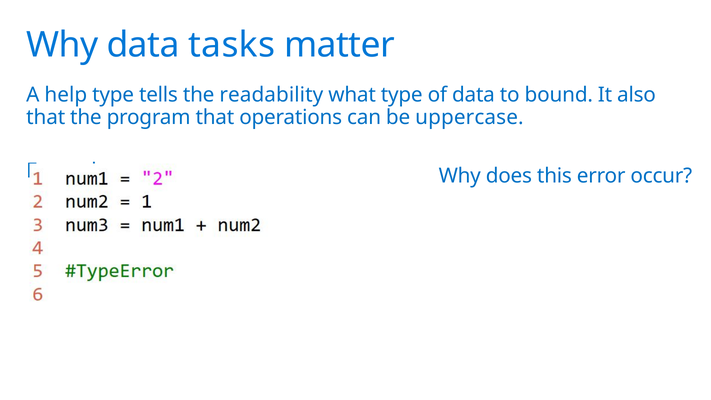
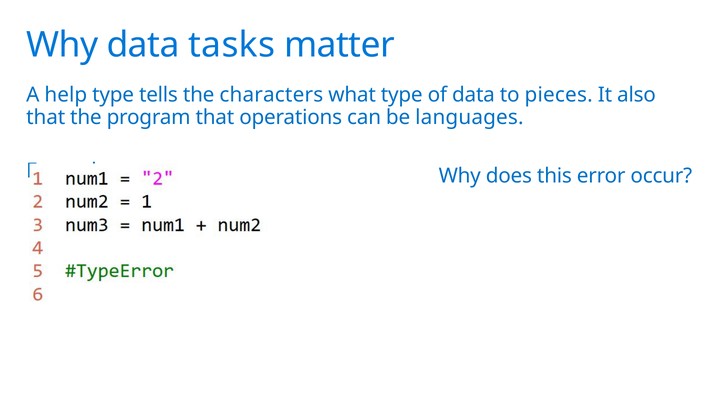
readability: readability -> characters
bound: bound -> pieces
uppercase: uppercase -> languages
